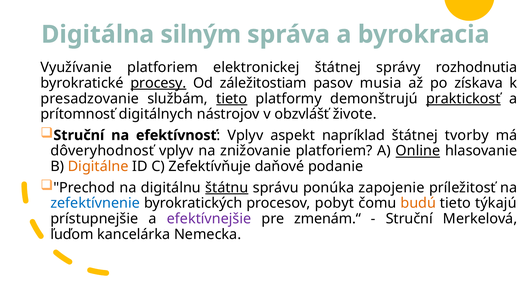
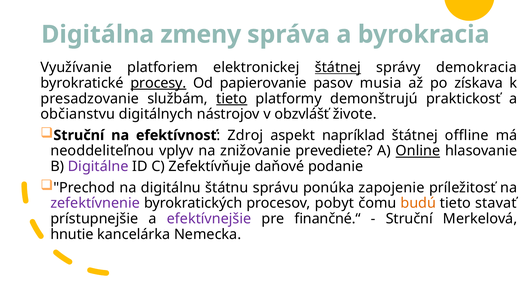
silným: silným -> zmeny
štátnej at (338, 67) underline: none -> present
rozhodnutia: rozhodnutia -> demokracia
záležitostiam: záležitostiam -> papierovanie
praktickosť underline: present -> none
prítomnosť: prítomnosť -> občianstvu
Vplyv at (245, 135): Vplyv -> Zdroj
tvorby: tvorby -> offline
dôveryhodnosť: dôveryhodnosť -> neoddeliteľnou
znižovanie platforiem: platforiem -> prevediete
Digitálne colour: orange -> purple
štátnu underline: present -> none
zefektívnenie colour: blue -> purple
týkajú: týkajú -> stavať
zmenám.“: zmenám.“ -> finančné.“
ľuďom: ľuďom -> hnutie
